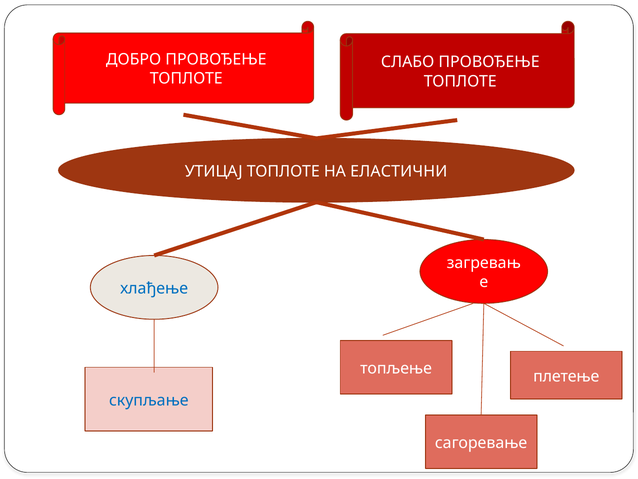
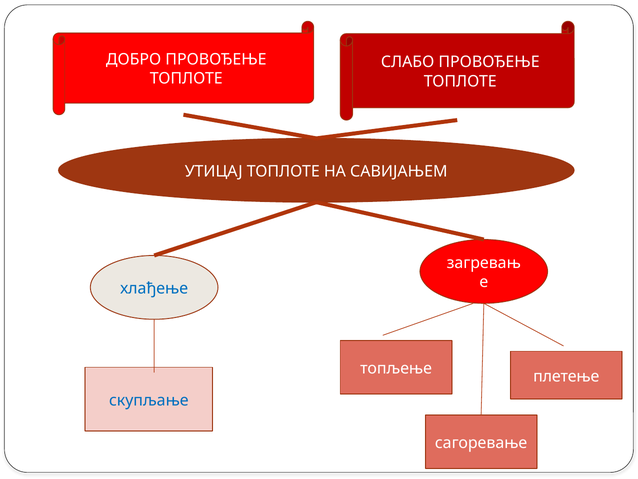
ЕЛАСТИЧНИ: ЕЛАСТИЧНИ -> САВИЈАЊЕМ
